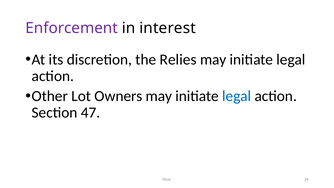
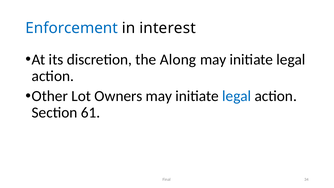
Enforcement colour: purple -> blue
Relies: Relies -> Along
47: 47 -> 61
